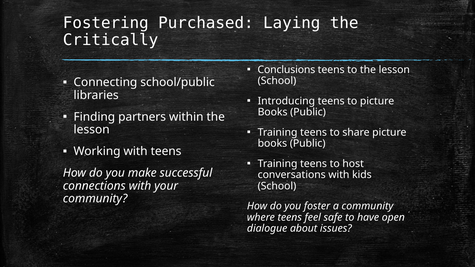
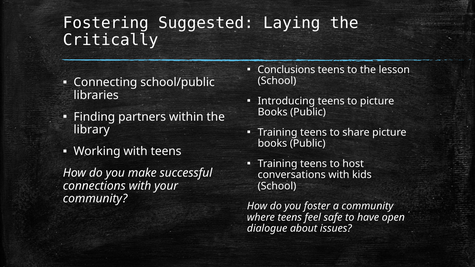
Purchased: Purchased -> Suggested
lesson at (92, 130): lesson -> library
